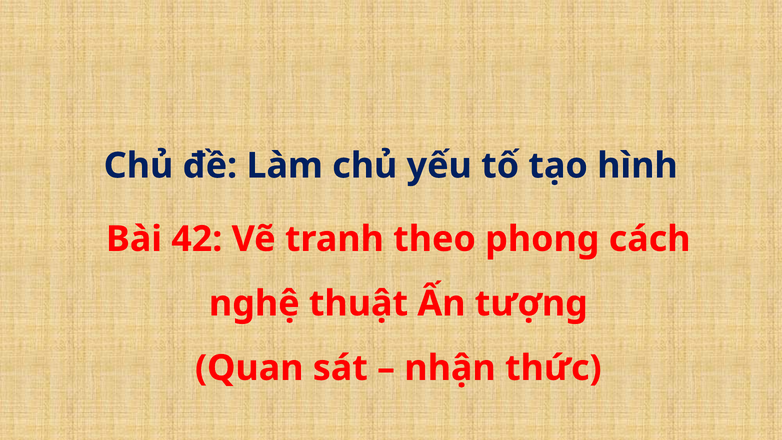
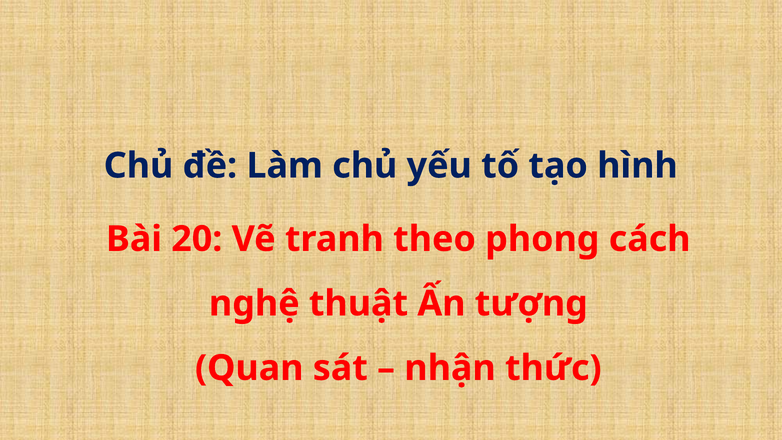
42: 42 -> 20
